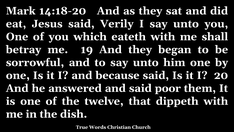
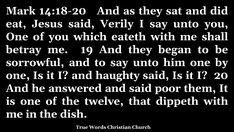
because: because -> haughty
